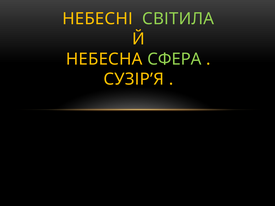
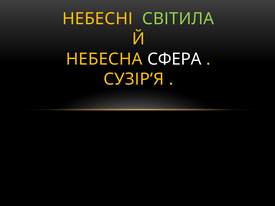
СФЕРА colour: light green -> white
